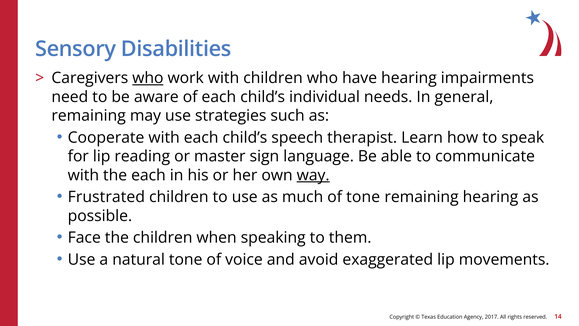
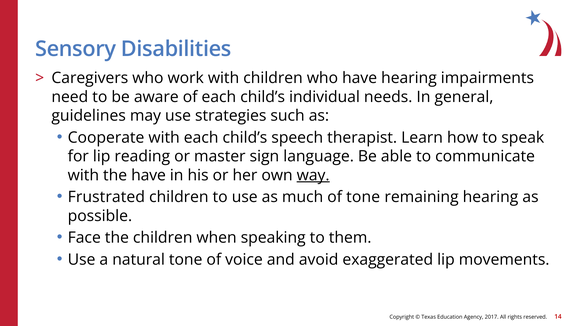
who at (148, 78) underline: present -> none
remaining at (89, 116): remaining -> guidelines
the each: each -> have
